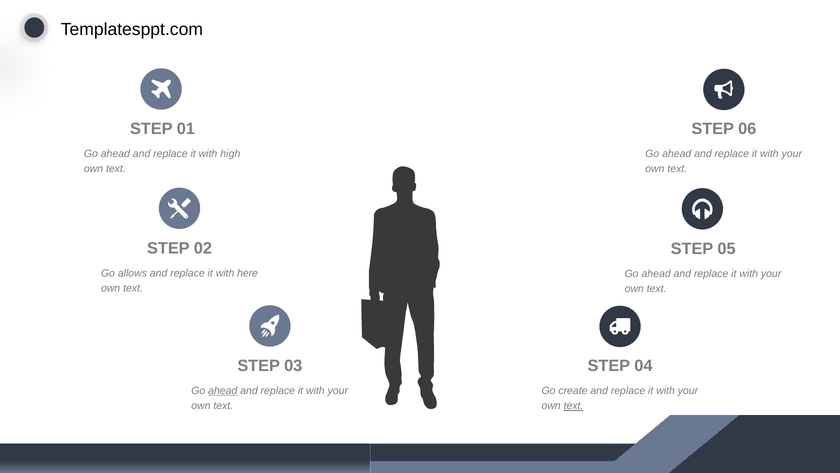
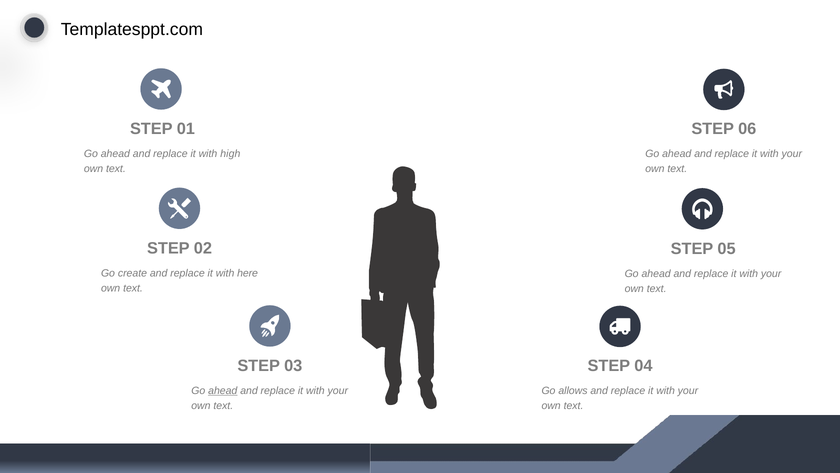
allows: allows -> create
create: create -> allows
text at (574, 406) underline: present -> none
